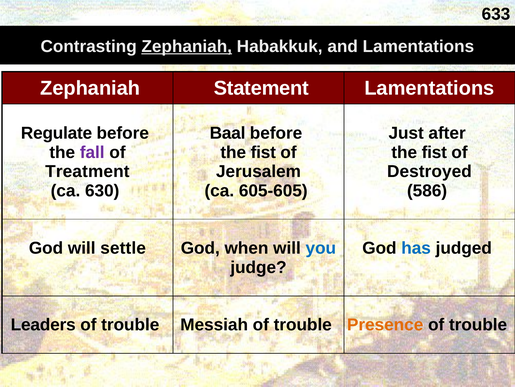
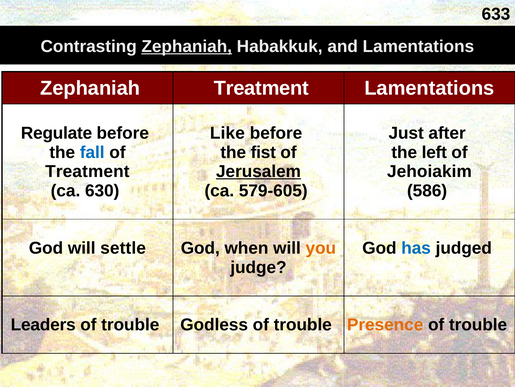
Zephaniah Statement: Statement -> Treatment
Baal: Baal -> Like
fall colour: purple -> blue
fist at (434, 152): fist -> left
Jerusalem underline: none -> present
Destroyed: Destroyed -> Jehoiakim
605-605: 605-605 -> 579-605
you colour: blue -> orange
Messiah: Messiah -> Godless
